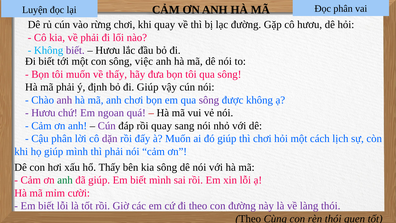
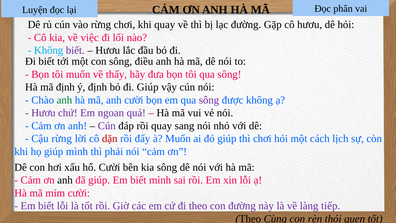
về phải: phải -> việc
việc: việc -> điều
mã phải: phải -> định
anh at (64, 100) colour: purple -> green
anh chơi: chơi -> cười
Cậu phân: phân -> rừng
dặn colour: purple -> red
hổ Thấy: Thấy -> Cười
anh at (65, 180) colour: green -> black
làng thói: thói -> tiếp
